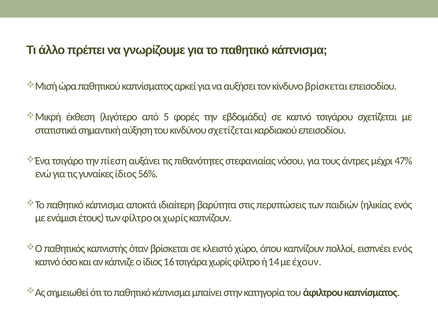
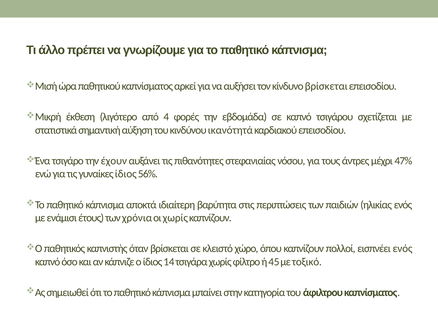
5: 5 -> 4
κινδύνου σχετίζεται: σχετίζεται -> ικανότητά
πίεση: πίεση -> έχουν
των φίλτρο: φίλτρο -> χρόνια
16: 16 -> 14
14: 14 -> 45
έχουν: έχουν -> τοξικό
